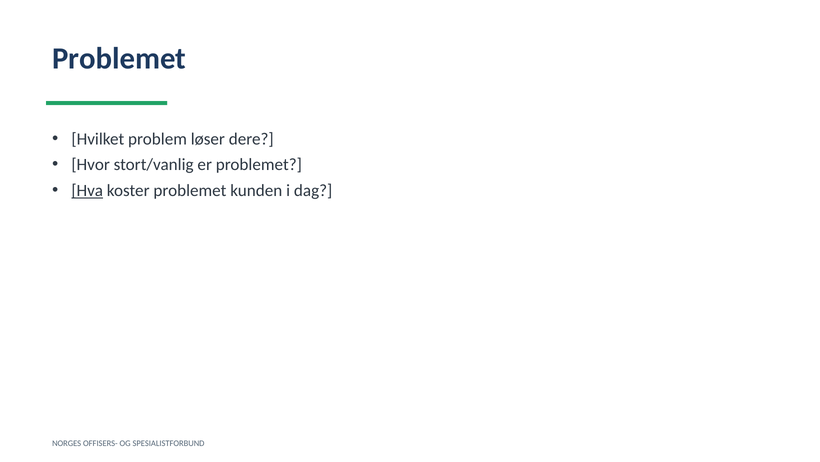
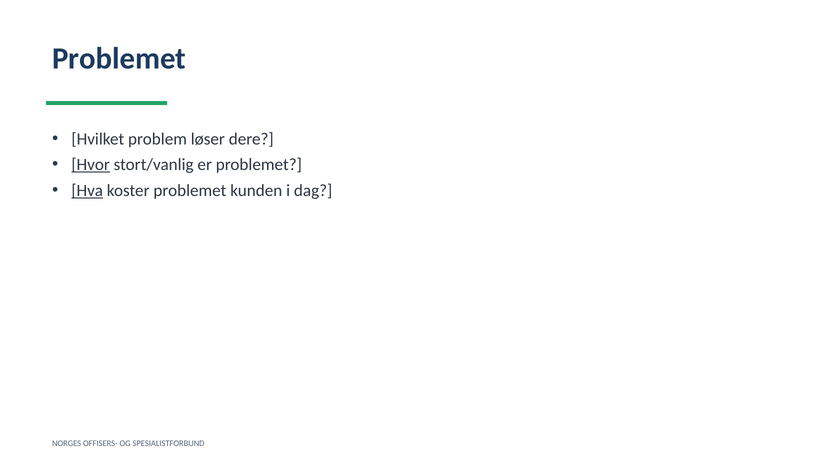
Hvor underline: none -> present
